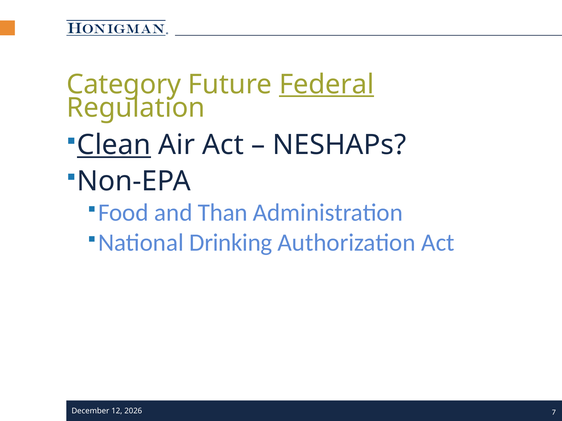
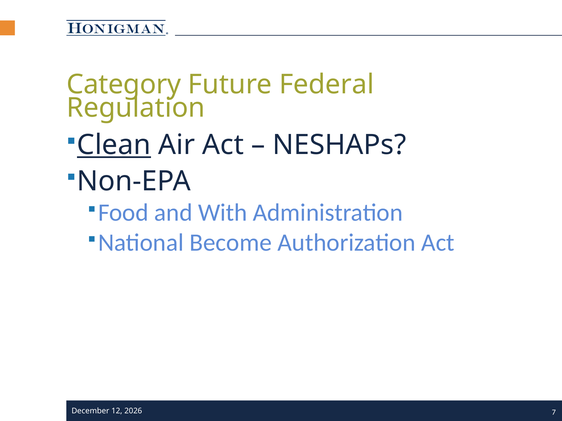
Federal underline: present -> none
Than: Than -> With
Drinking: Drinking -> Become
